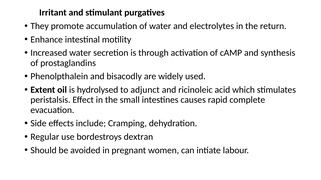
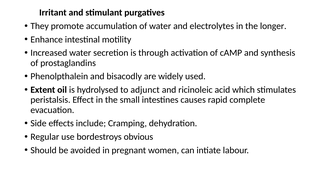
return: return -> longer
dextran: dextran -> obvious
